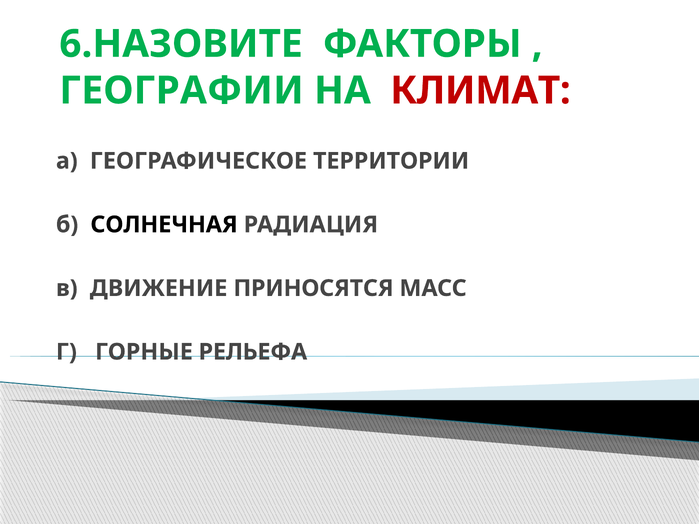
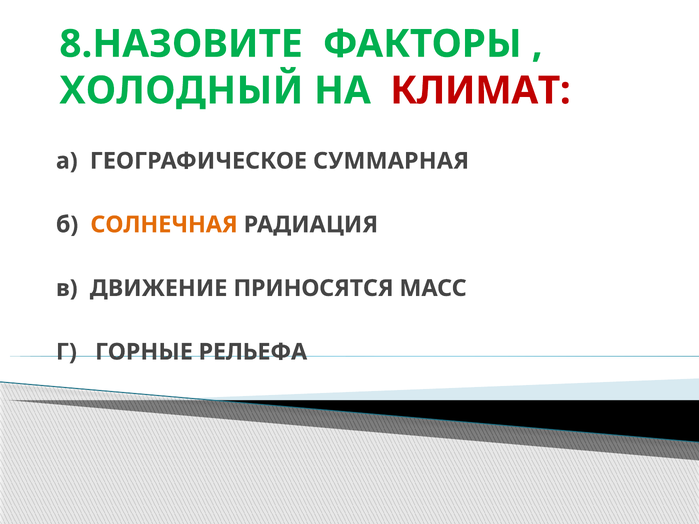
6.НАЗОВИТЕ: 6.НАЗОВИТЕ -> 8.НАЗОВИТЕ
ГЕОГРАФИИ: ГЕОГРАФИИ -> ХОЛОДНЫЙ
ТЕРРИТОРИИ: ТЕРРИТОРИИ -> СУММАРНАЯ
СОЛНЕЧНАЯ colour: black -> orange
